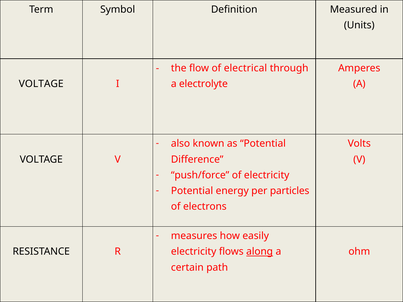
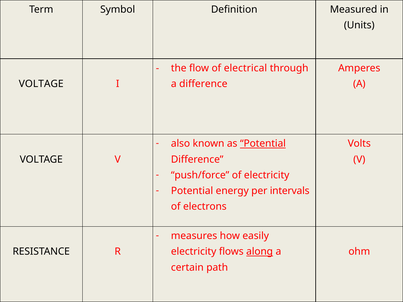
a electrolyte: electrolyte -> difference
Potential at (263, 144) underline: none -> present
particles: particles -> intervals
